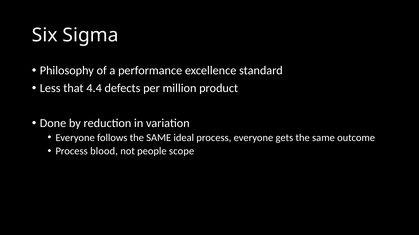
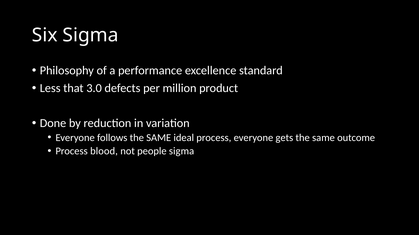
4.4: 4.4 -> 3.0
people scope: scope -> sigma
